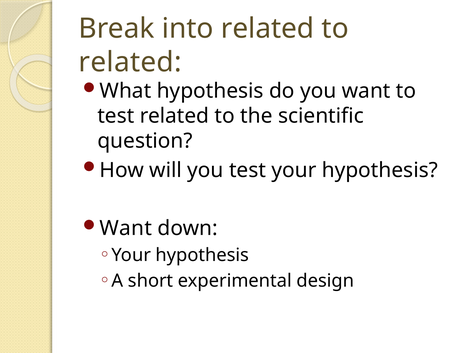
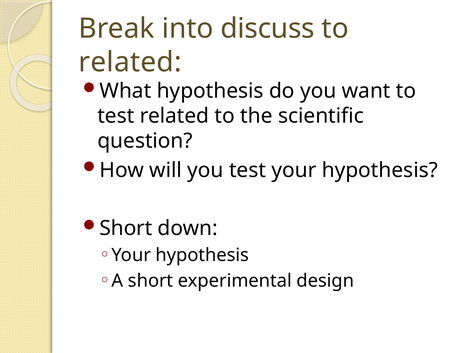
into related: related -> discuss
Want at (126, 228): Want -> Short
